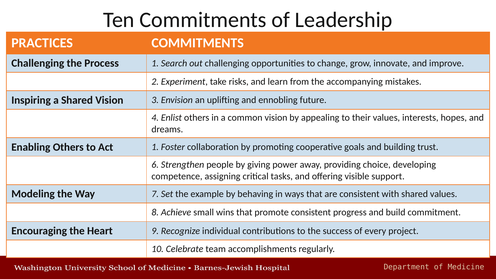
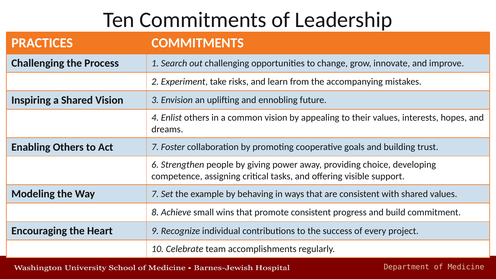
Act 1: 1 -> 7
